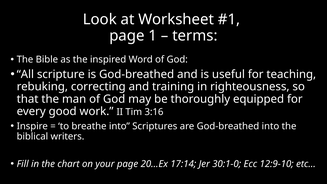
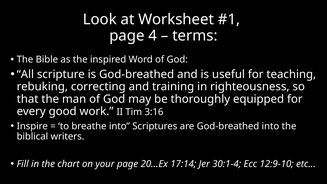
1: 1 -> 4
30:1-0: 30:1-0 -> 30:1-4
